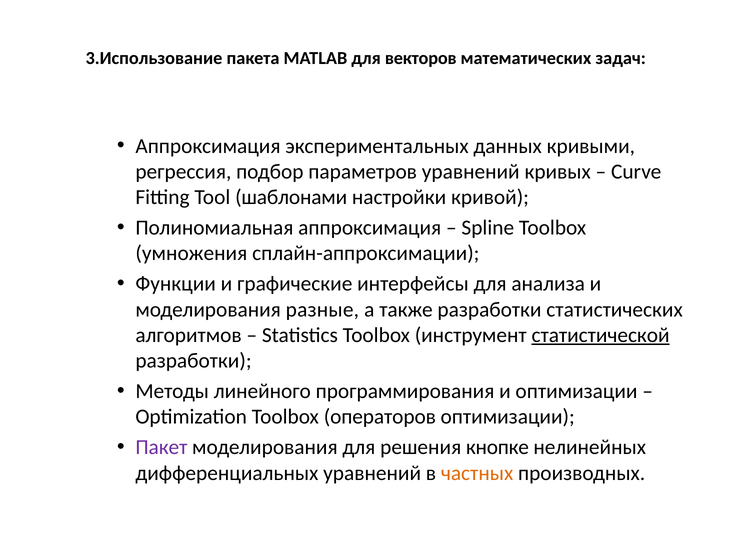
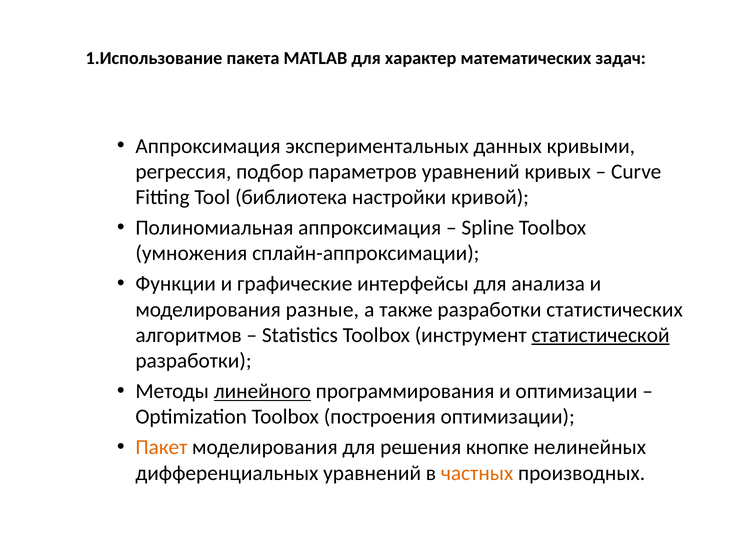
3.Использование: 3.Использование -> 1.Использование
векторов: векторов -> характер
шаблонами: шаблонами -> библиотека
линейного underline: none -> present
операторов: операторов -> построения
Пакет colour: purple -> orange
